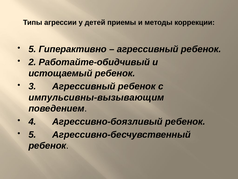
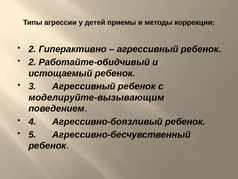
5 at (32, 49): 5 -> 2
импульсивны-вызывающим: импульсивны-вызывающим -> моделируйте-вызывающим
